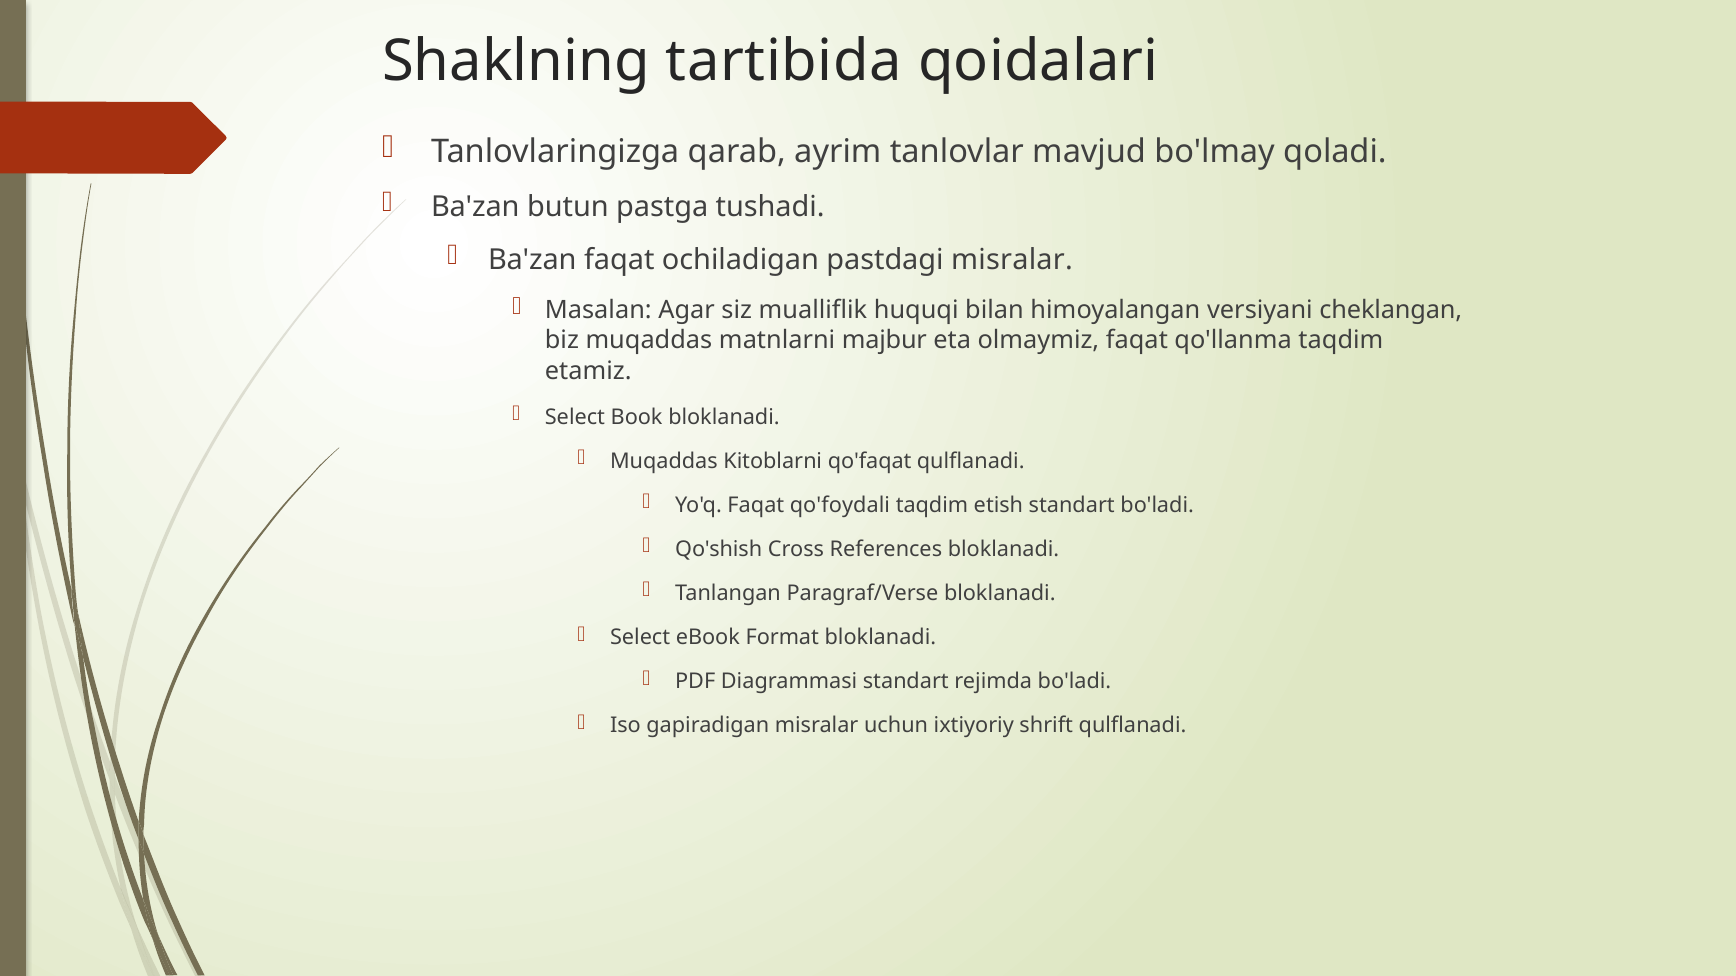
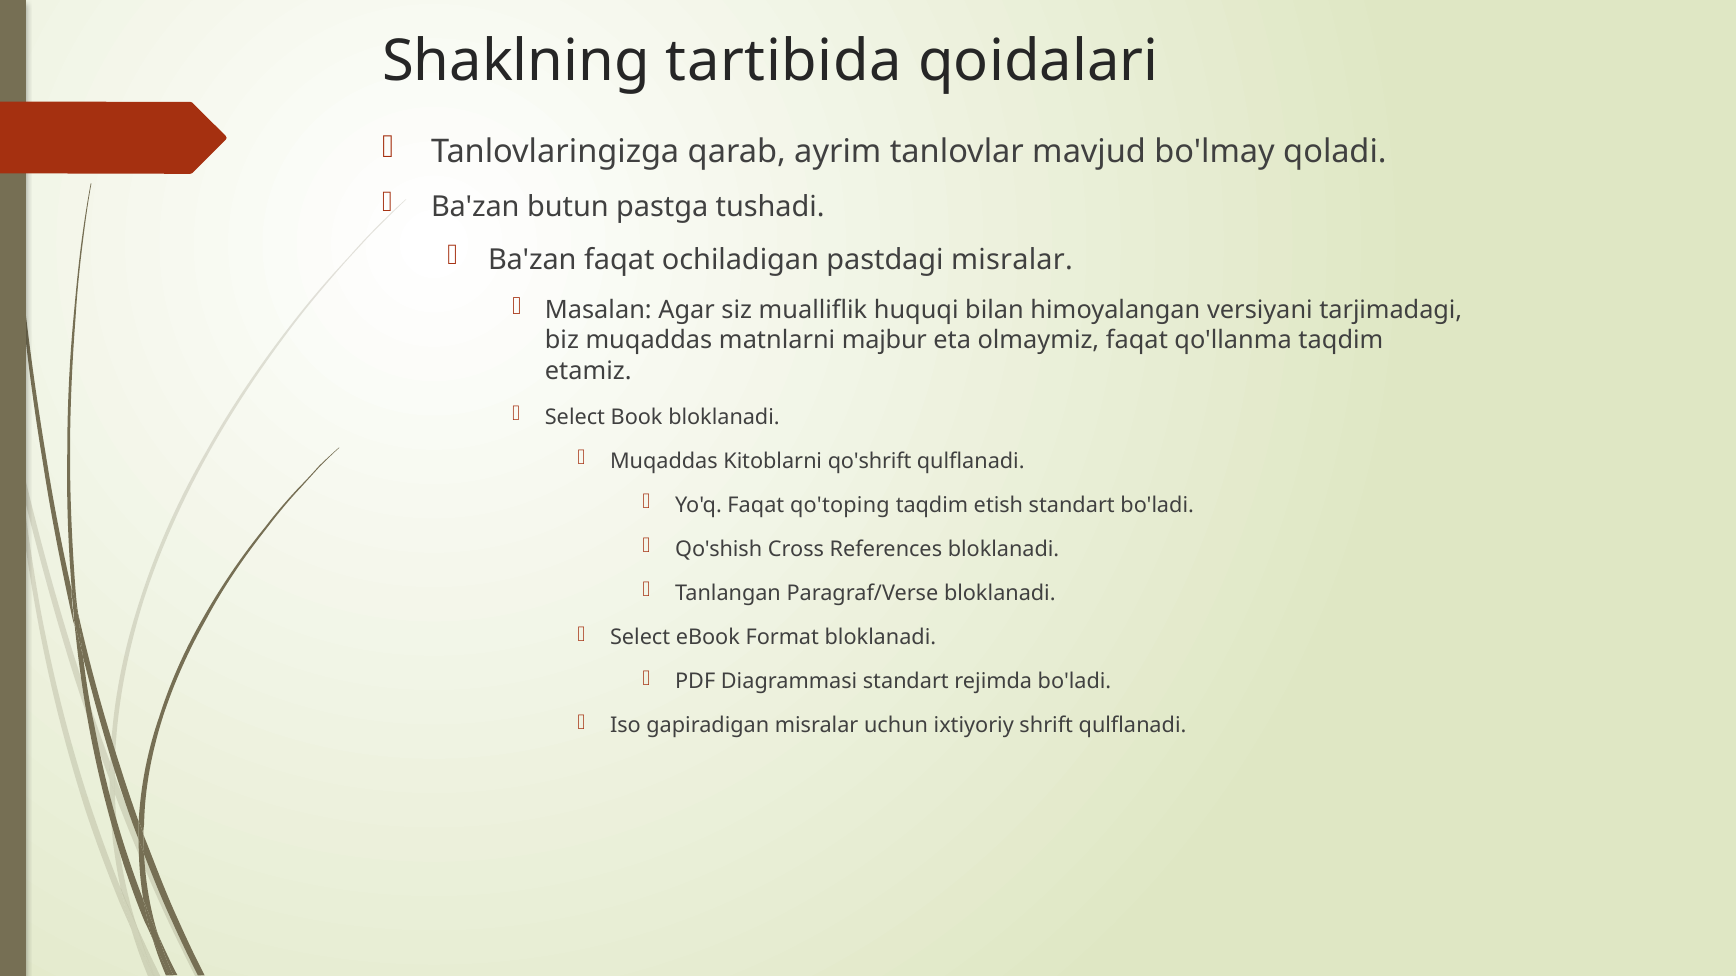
cheklangan: cheklangan -> tarjimadagi
qo'faqat: qo'faqat -> qo'shrift
qo'foydali: qo'foydali -> qo'toping
